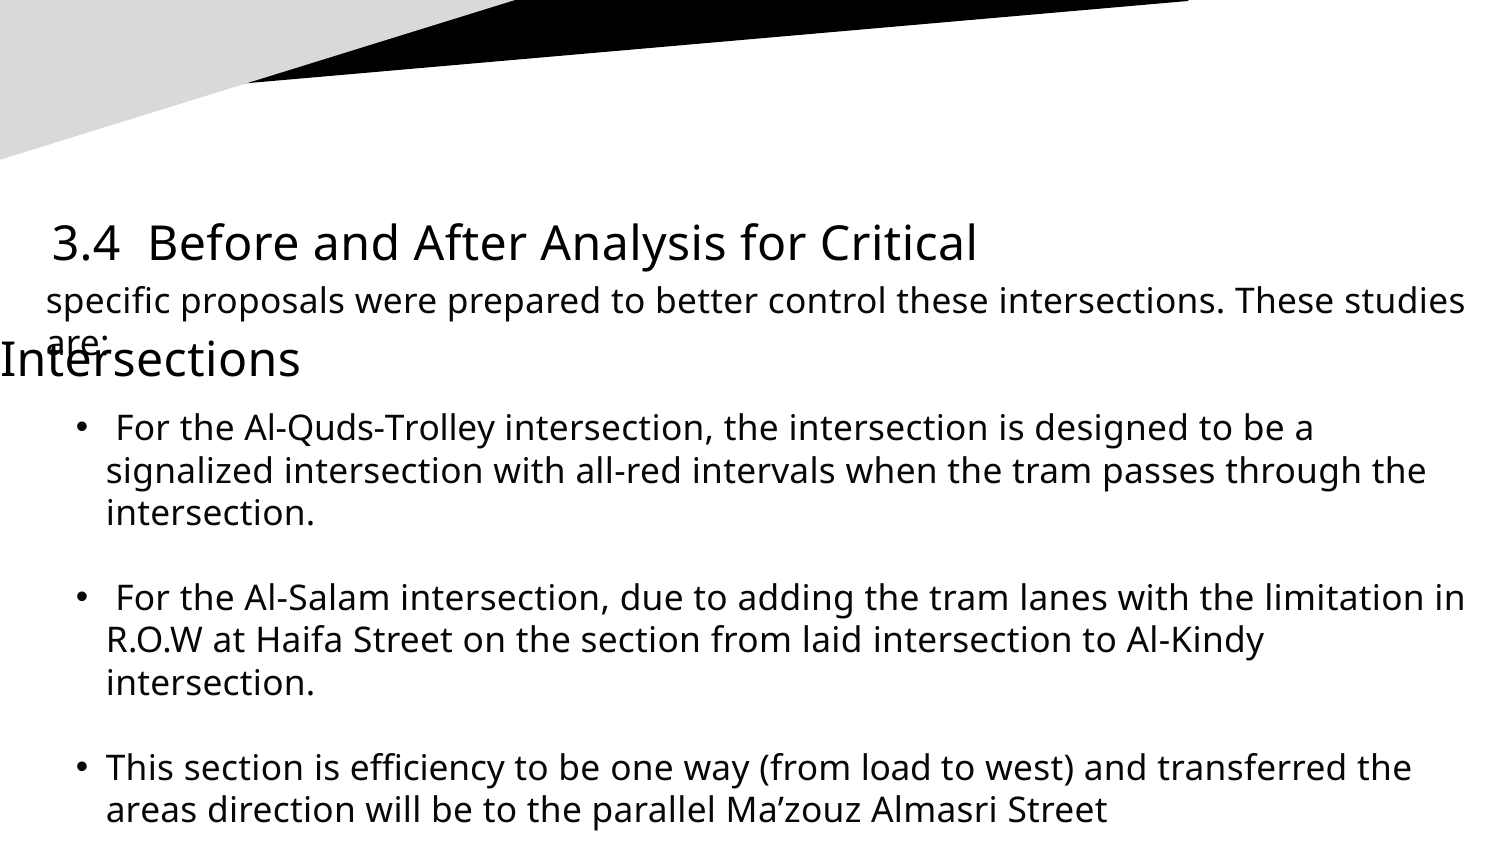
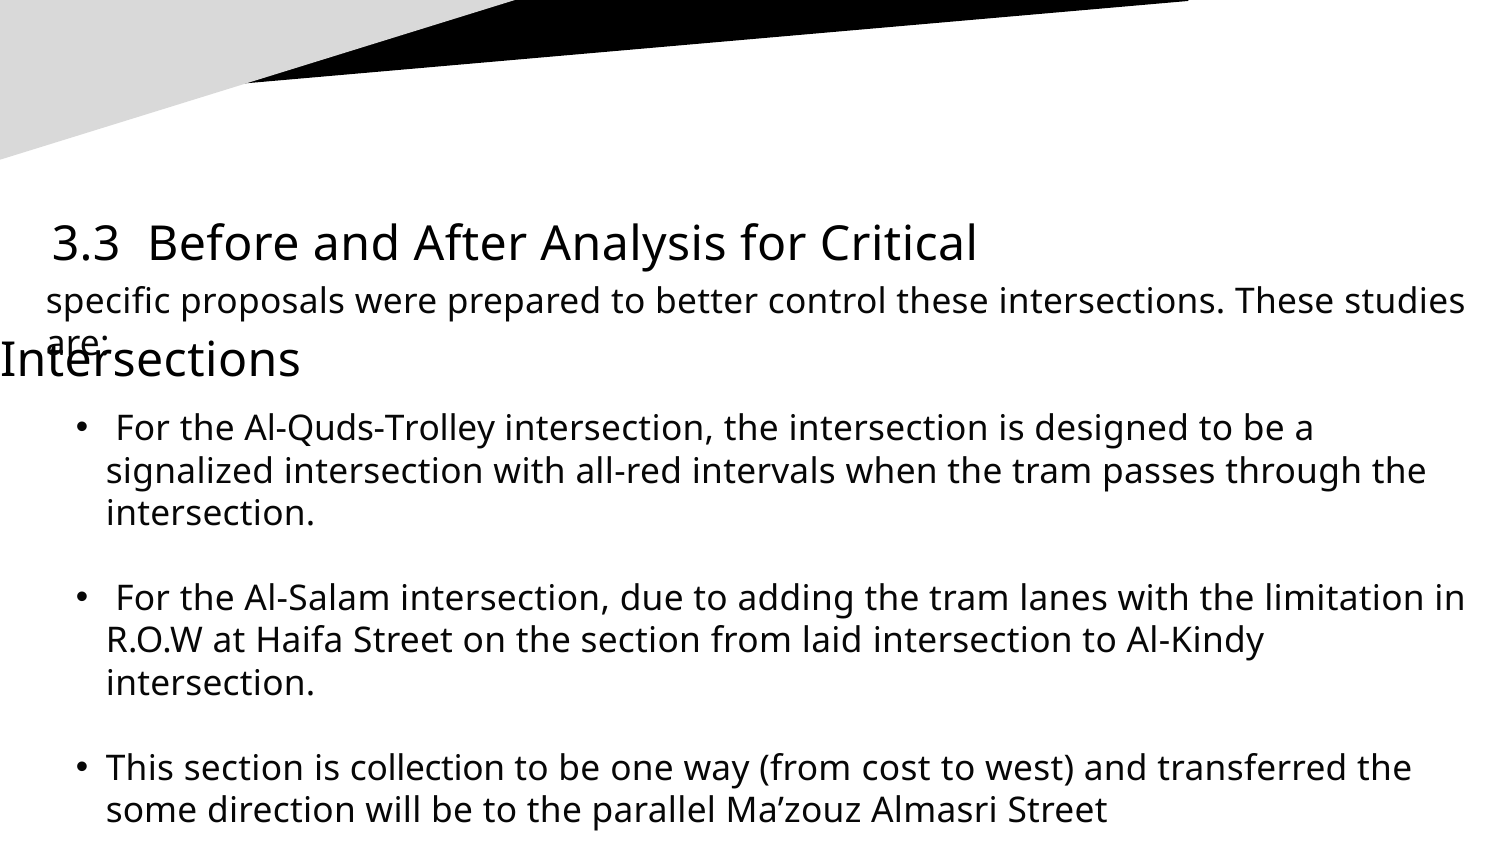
3.4: 3.4 -> 3.3
efficiency: efficiency -> collection
load: load -> cost
areas: areas -> some
